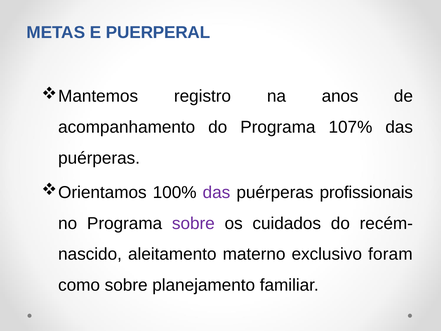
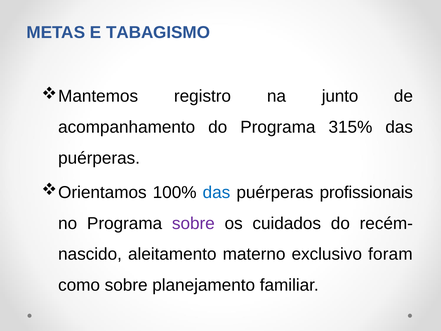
PUERPERAL: PUERPERAL -> TABAGISMO
anos: anos -> junto
107%: 107% -> 315%
das at (216, 192) colour: purple -> blue
